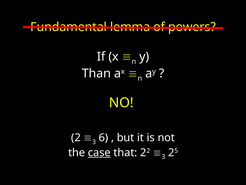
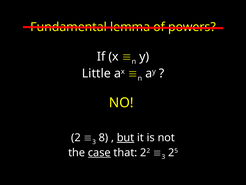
Than: Than -> Little
6: 6 -> 8
but underline: none -> present
